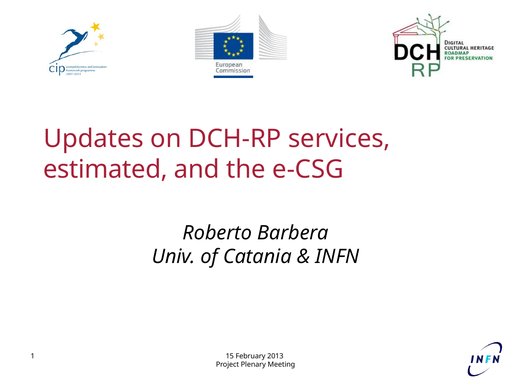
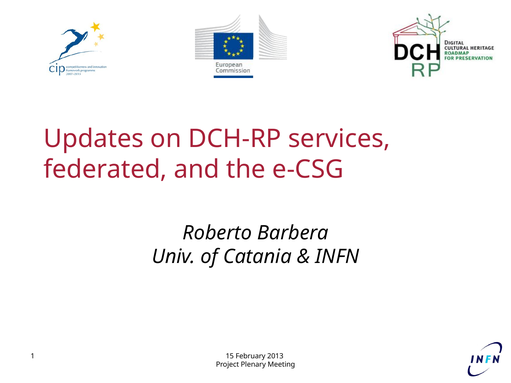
estimated: estimated -> federated
